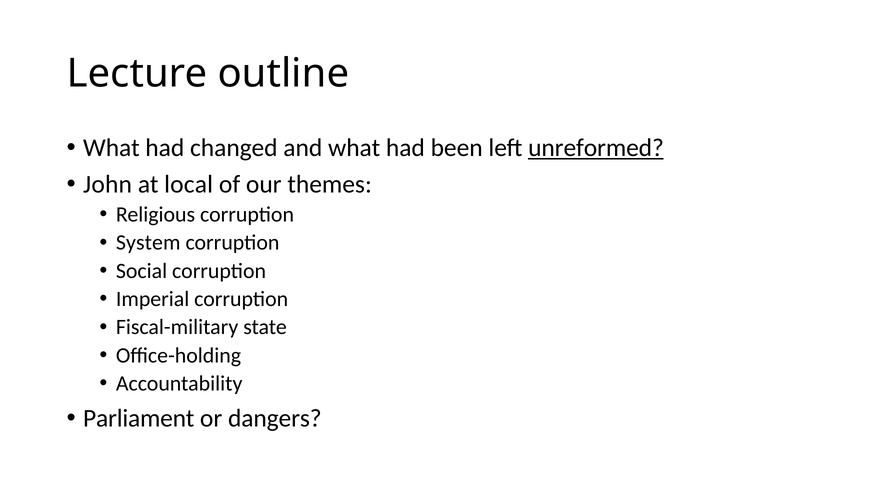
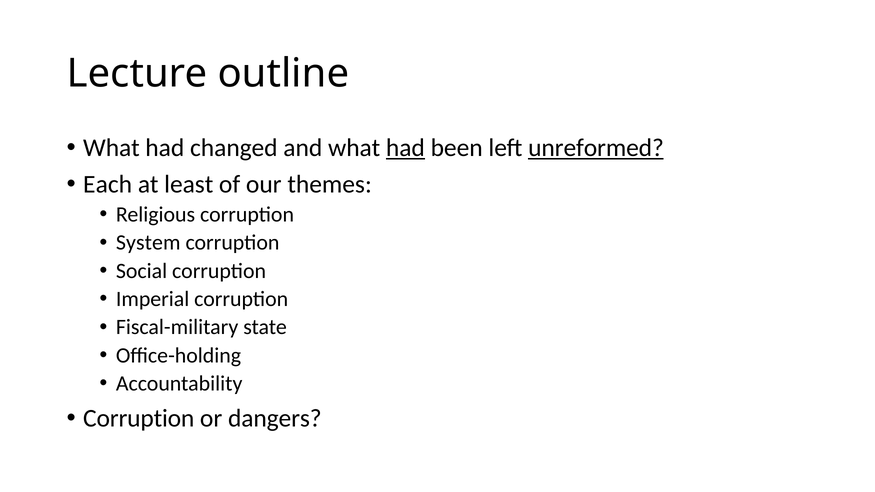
had at (405, 148) underline: none -> present
John: John -> Each
local: local -> least
Parliament at (139, 418): Parliament -> Corruption
